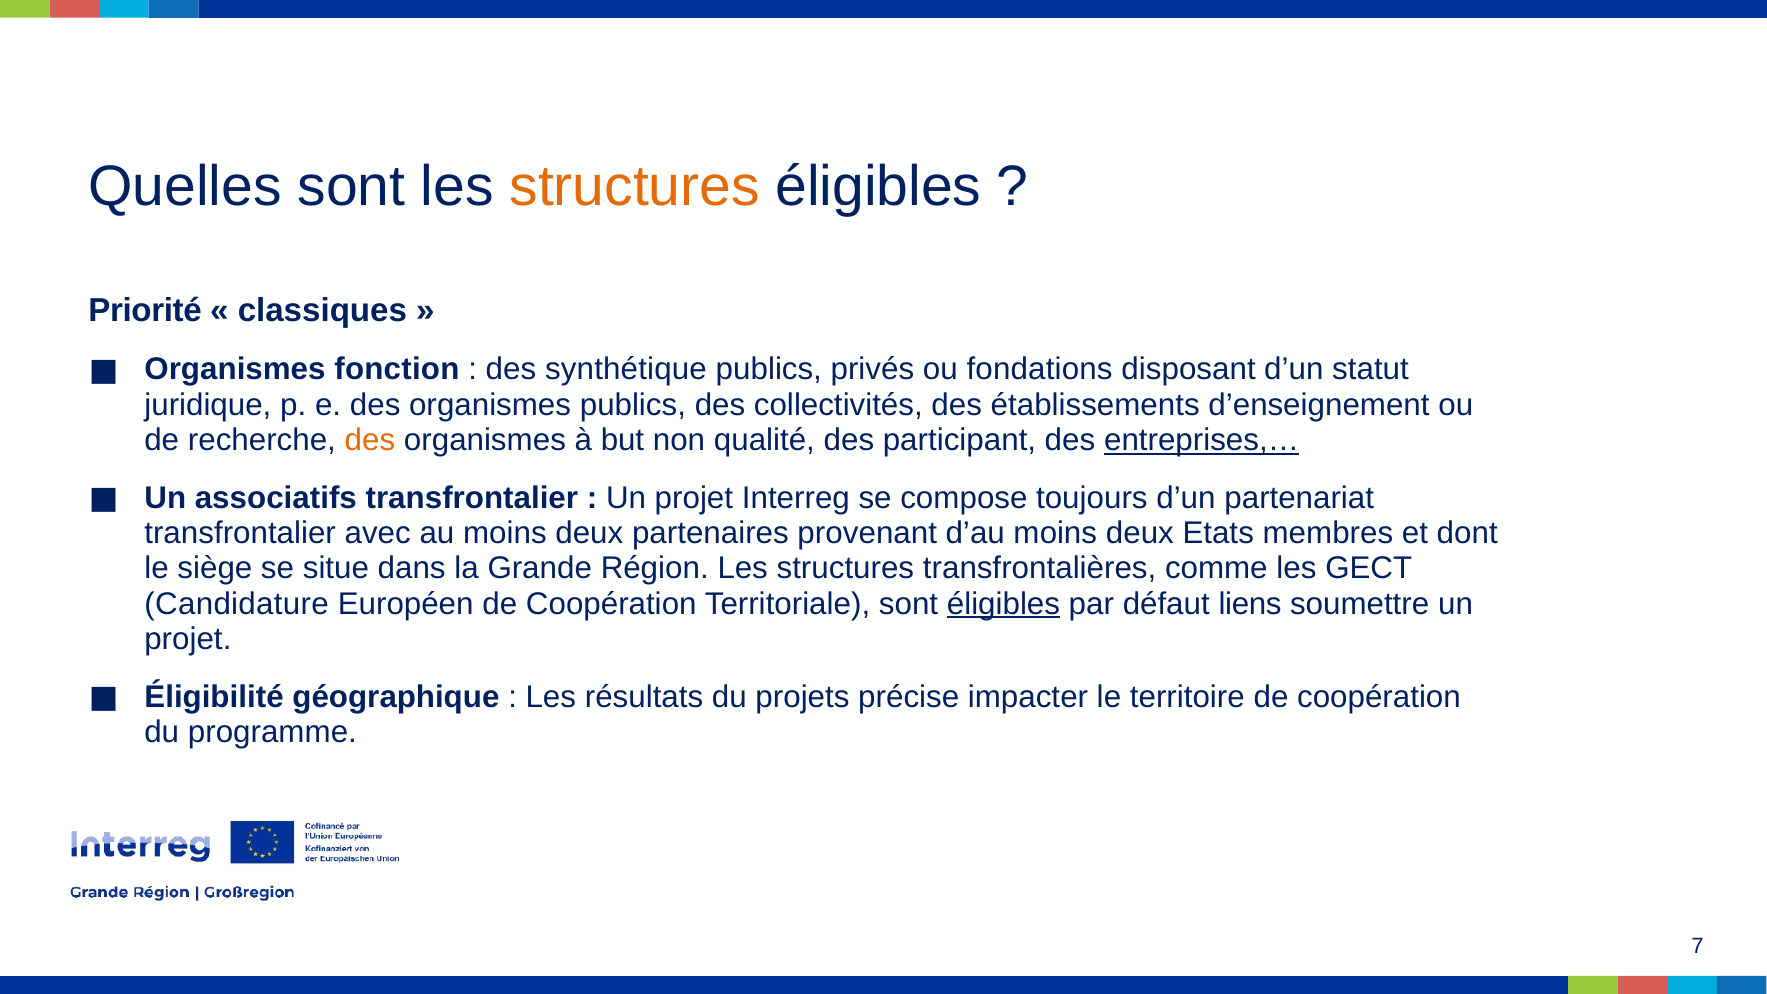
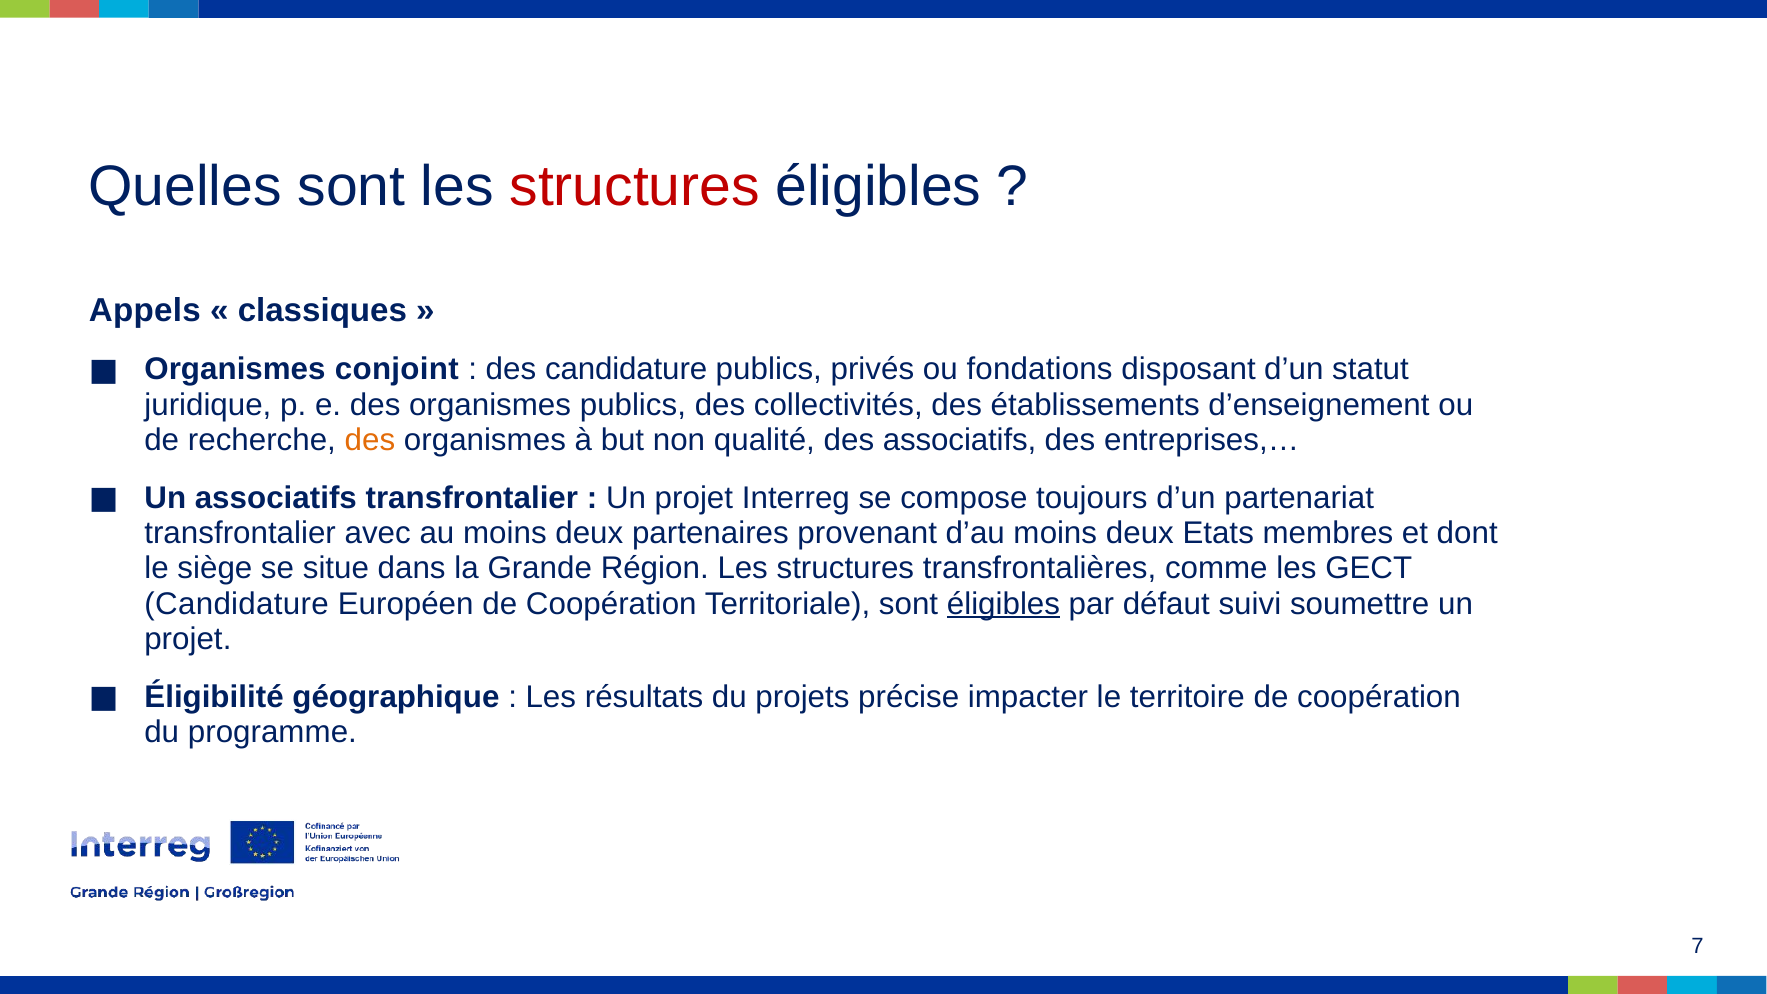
structures at (635, 186) colour: orange -> red
Priorité: Priorité -> Appels
fonction: fonction -> conjoint
des synthétique: synthétique -> candidature
des participant: participant -> associatifs
entreprises,… underline: present -> none
liens: liens -> suivi
